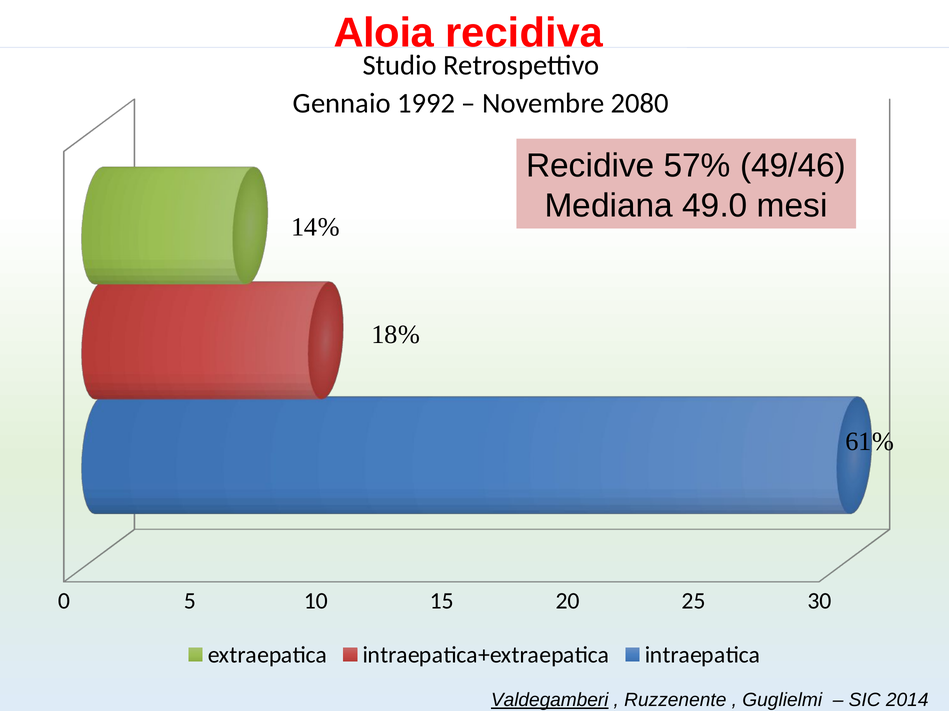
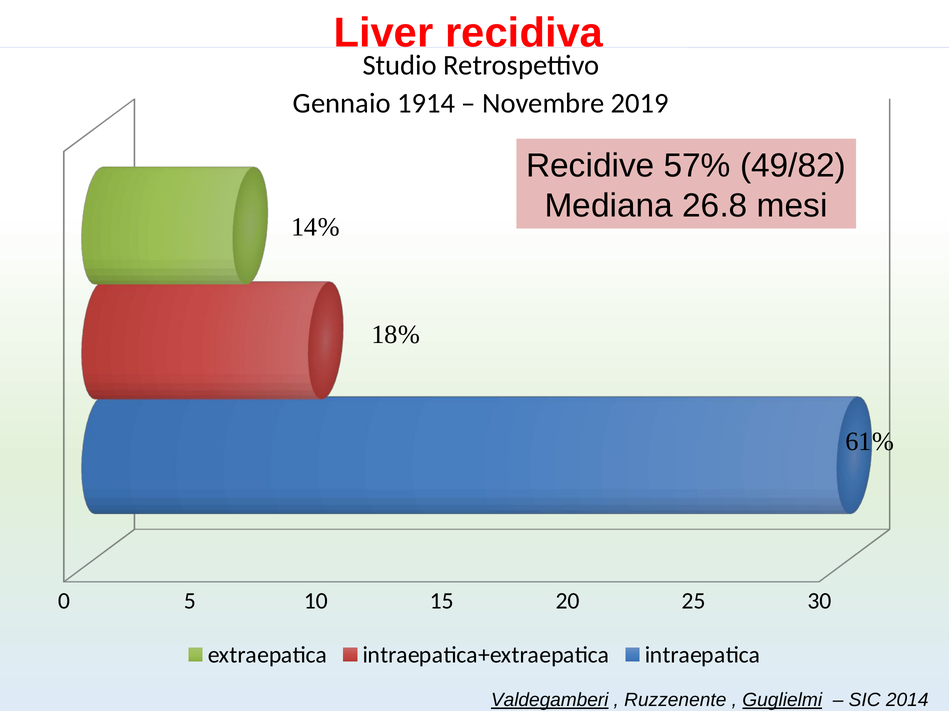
Aloia: Aloia -> Liver
1992: 1992 -> 1914
2080: 2080 -> 2019
49/46: 49/46 -> 49/82
49.0: 49.0 -> 26.8
Guglielmi underline: none -> present
